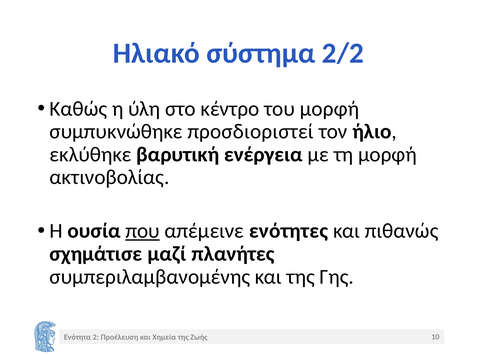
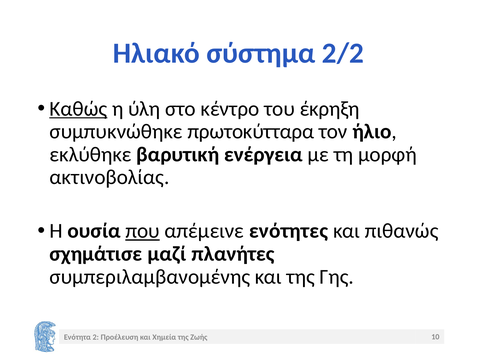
Καθώς underline: none -> present
του μορφή: μορφή -> έκρηξη
προσδιοριστεί: προσδιοριστεί -> πρωτοκύτταρα
